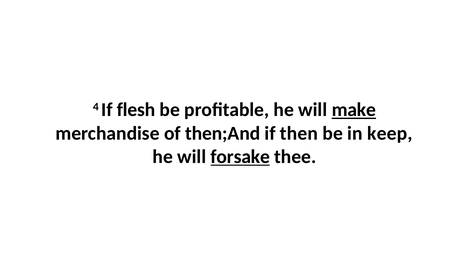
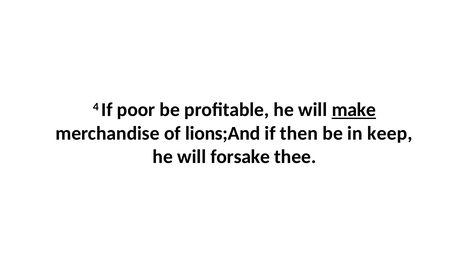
flesh: flesh -> poor
then;And: then;And -> lions;And
forsake underline: present -> none
